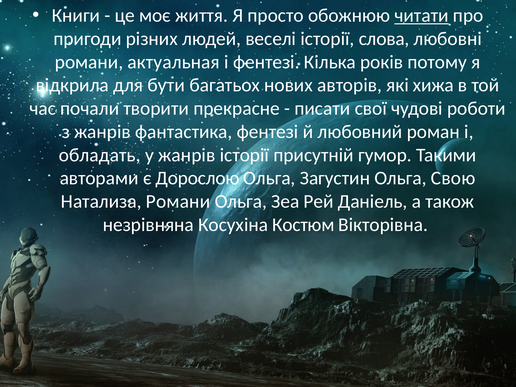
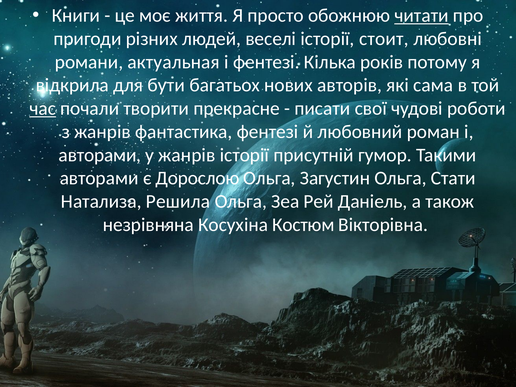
слова: слова -> стоит
хижа: хижа -> сама
час underline: none -> present
обладать at (100, 155): обладать -> авторами
Свою: Свою -> Стати
Натализа Романи: Романи -> Решила
